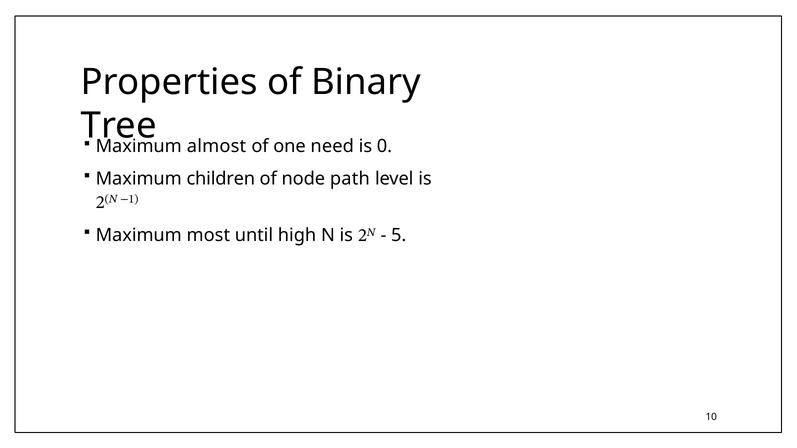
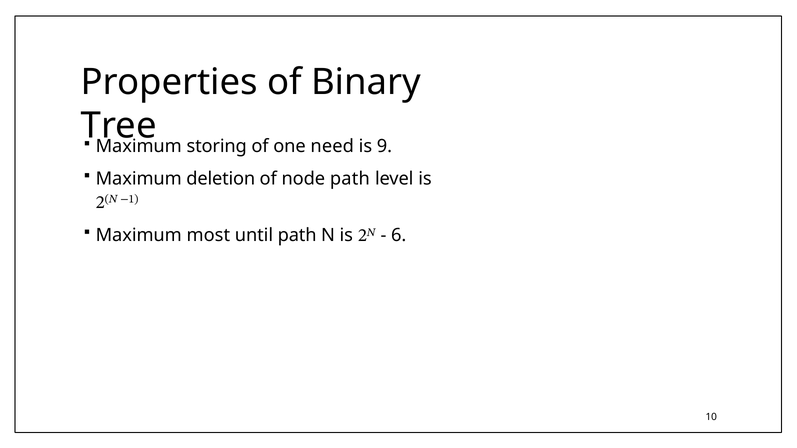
almost: almost -> storing
0: 0 -> 9
children: children -> deletion
until high: high -> path
5: 5 -> 6
